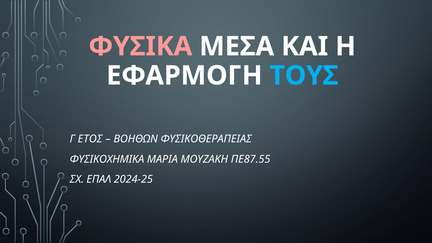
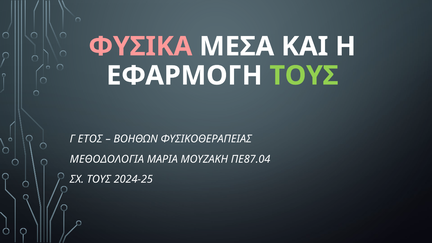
ΤΟΥΣ at (304, 76) colour: light blue -> light green
ΦΥΣΙΚΟΧΗΜΙΚΑ: ΦΥΣΙΚΟΧΗΜΙΚΑ -> ΜΕΘΟΔΟΛΟΓΙΑ
ΠΕ87.55: ΠΕ87.55 -> ΠΕ87.04
ΣΧ ΕΠΑΛ: ΕΠΑΛ -> ΤΟΥΣ
